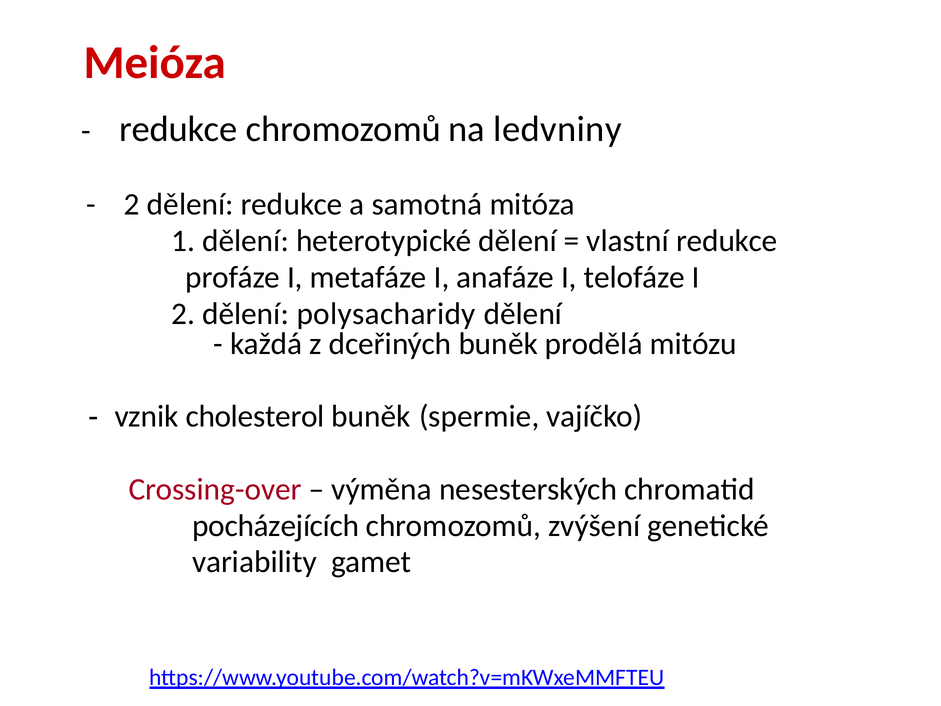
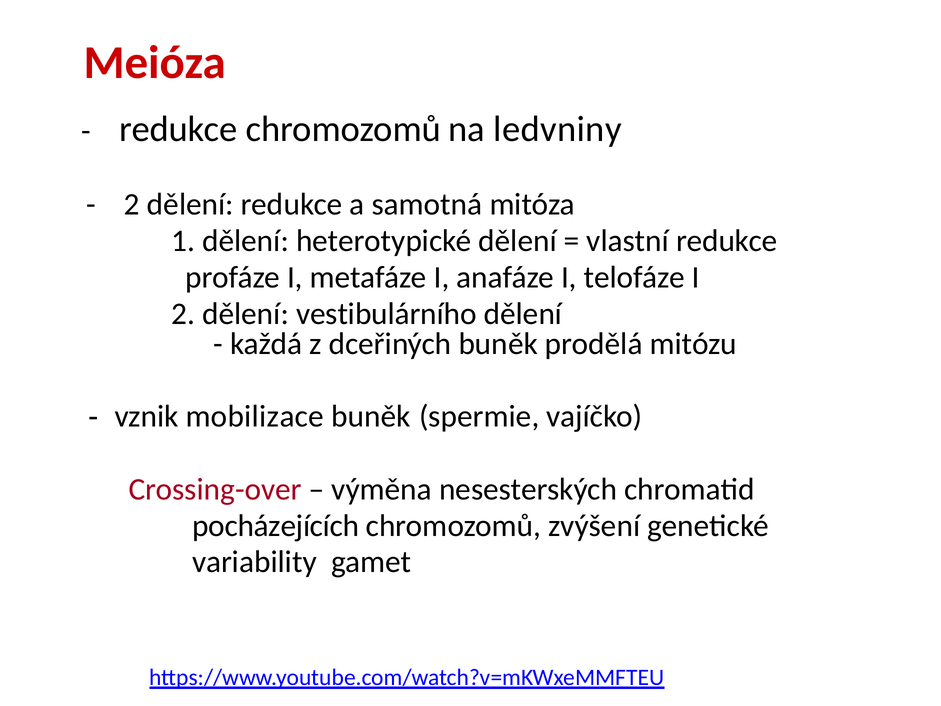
polysacharidy: polysacharidy -> vestibulárního
cholesterol: cholesterol -> mobilizace
